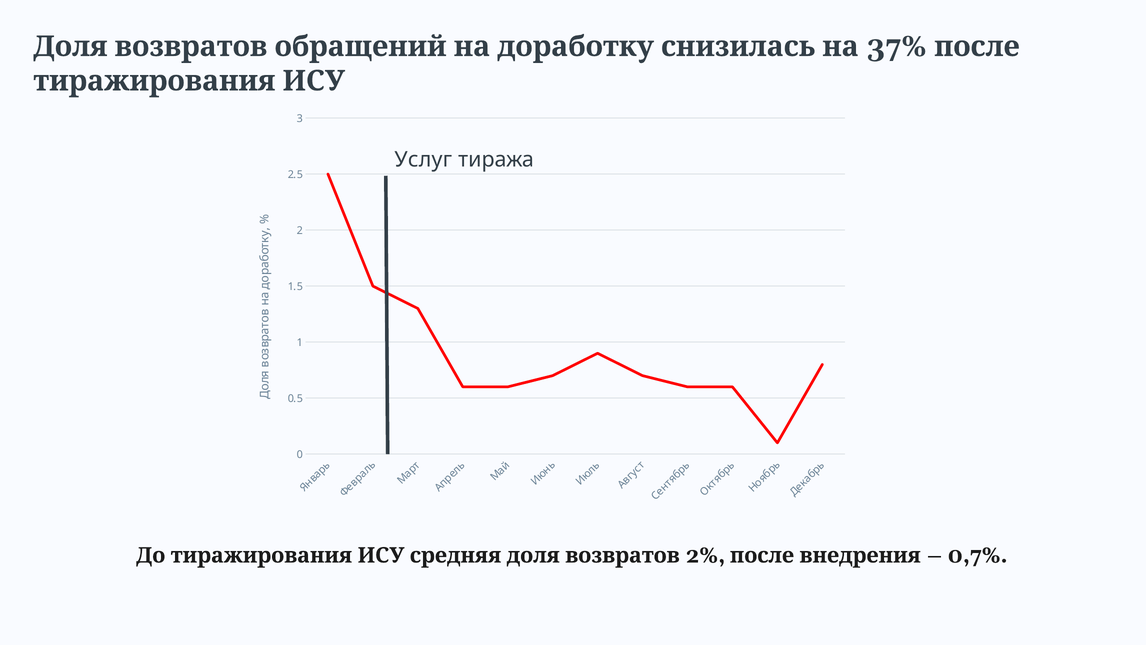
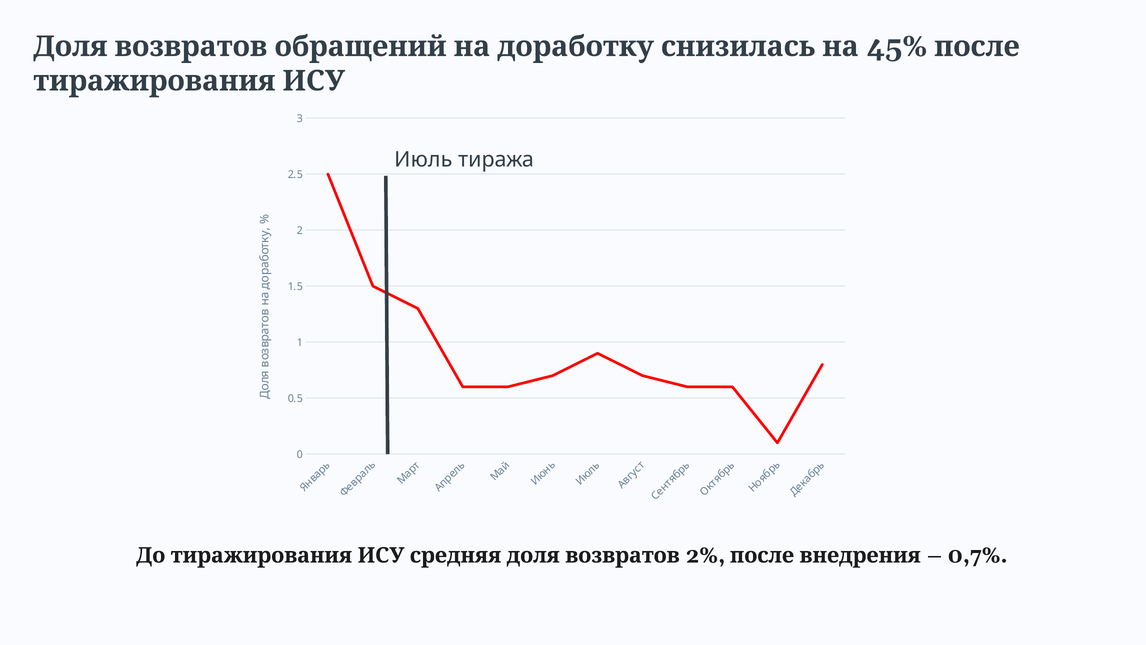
37%: 37% -> 45%
Услуг: Услуг -> Июль
